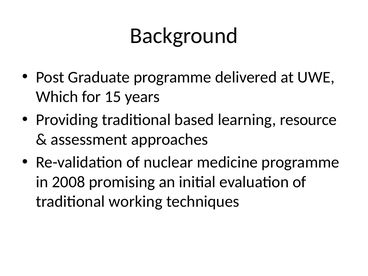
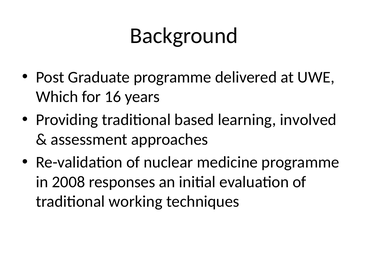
15: 15 -> 16
resource: resource -> involved
promising: promising -> responses
